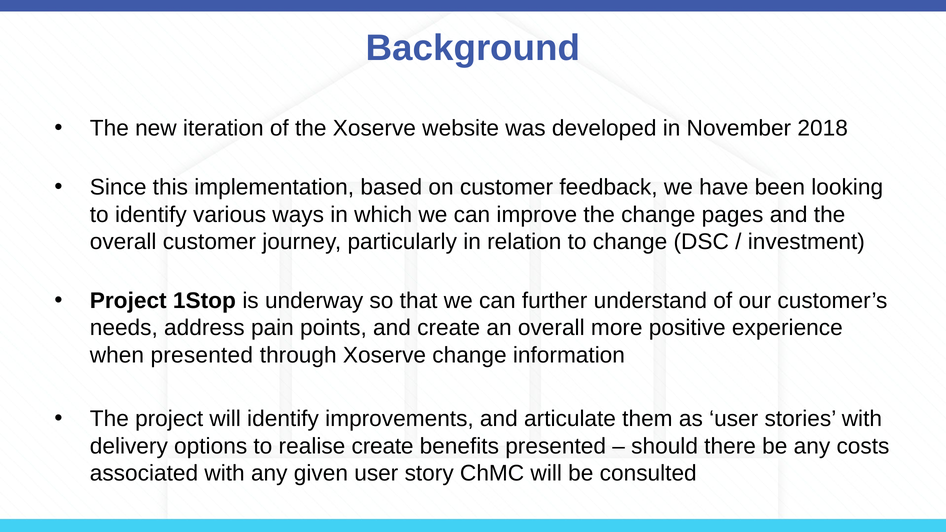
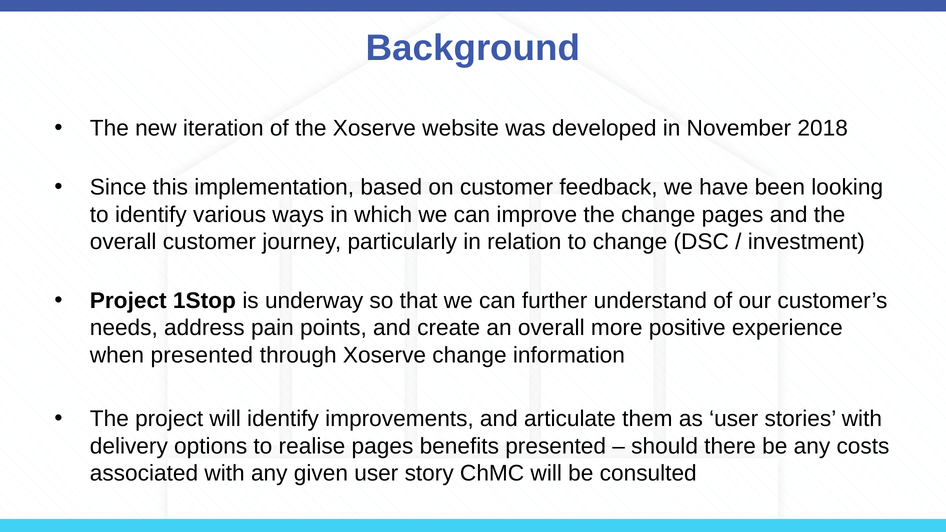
realise create: create -> pages
